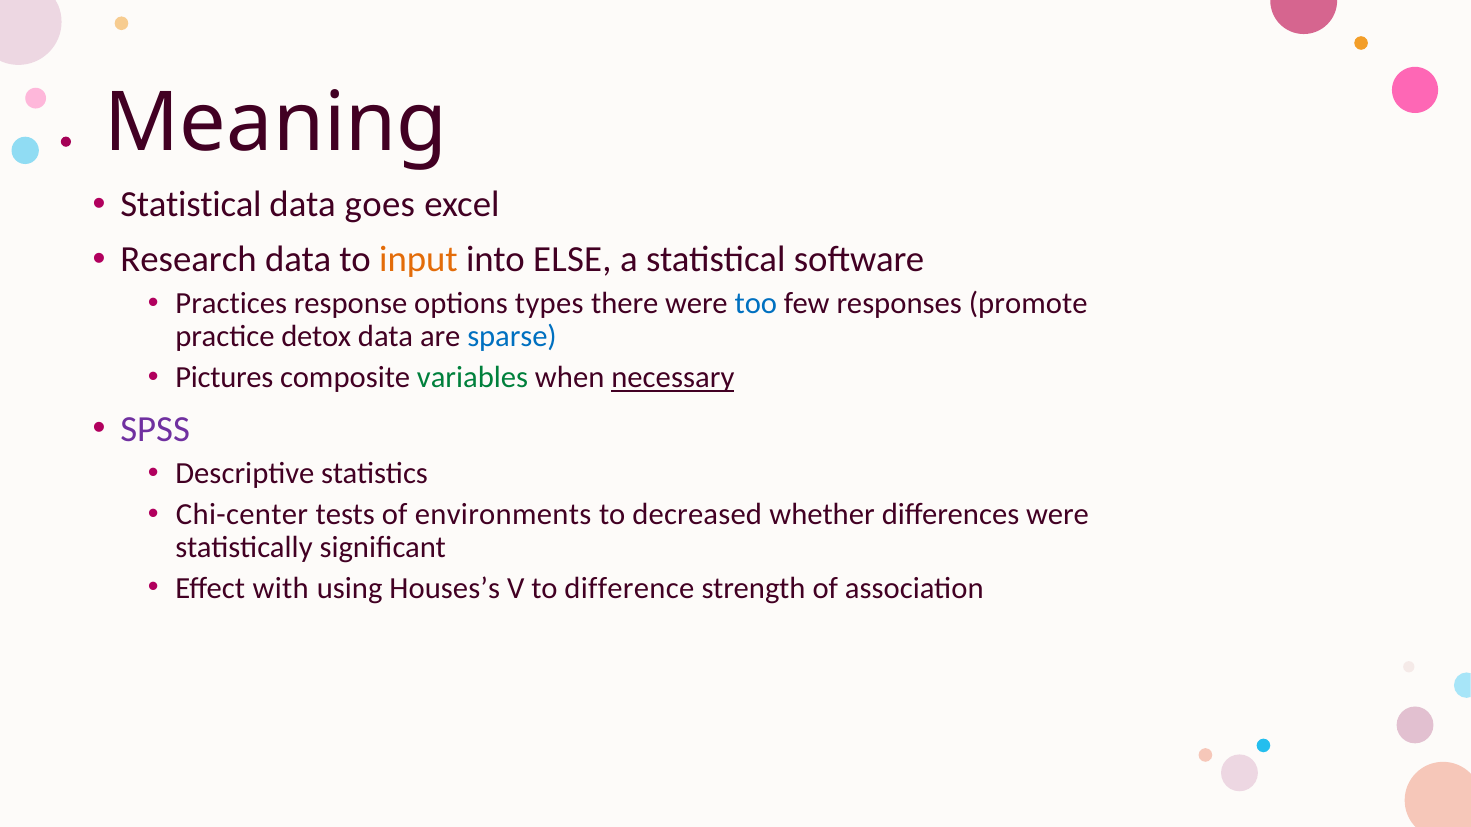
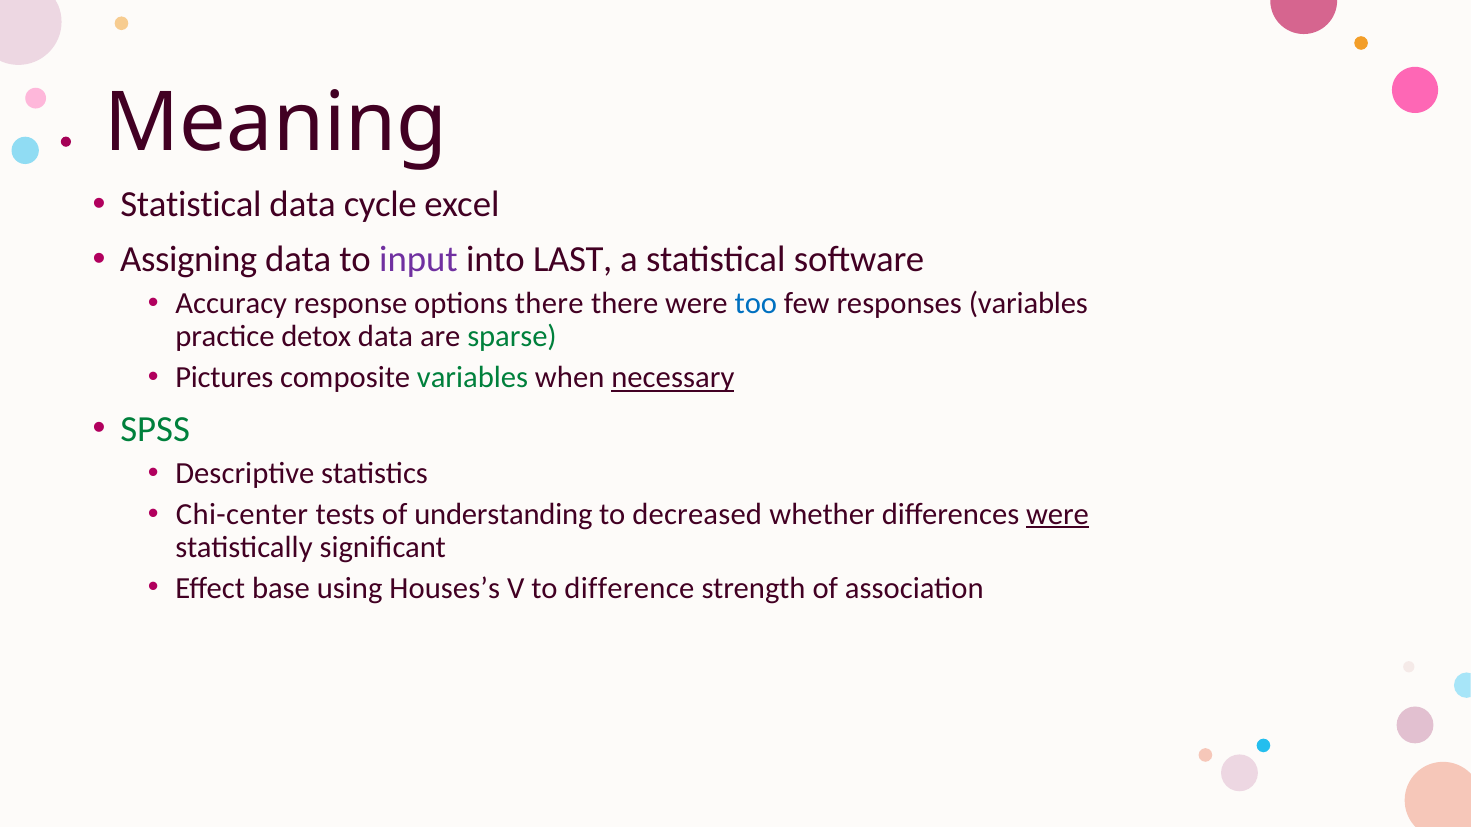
goes: goes -> cycle
Research: Research -> Assigning
input colour: orange -> purple
ELSE: ELSE -> LAST
Practices: Practices -> Accuracy
options types: types -> there
responses promote: promote -> variables
sparse colour: blue -> green
SPSS colour: purple -> green
environments: environments -> understanding
were at (1058, 514) underline: none -> present
with: with -> base
